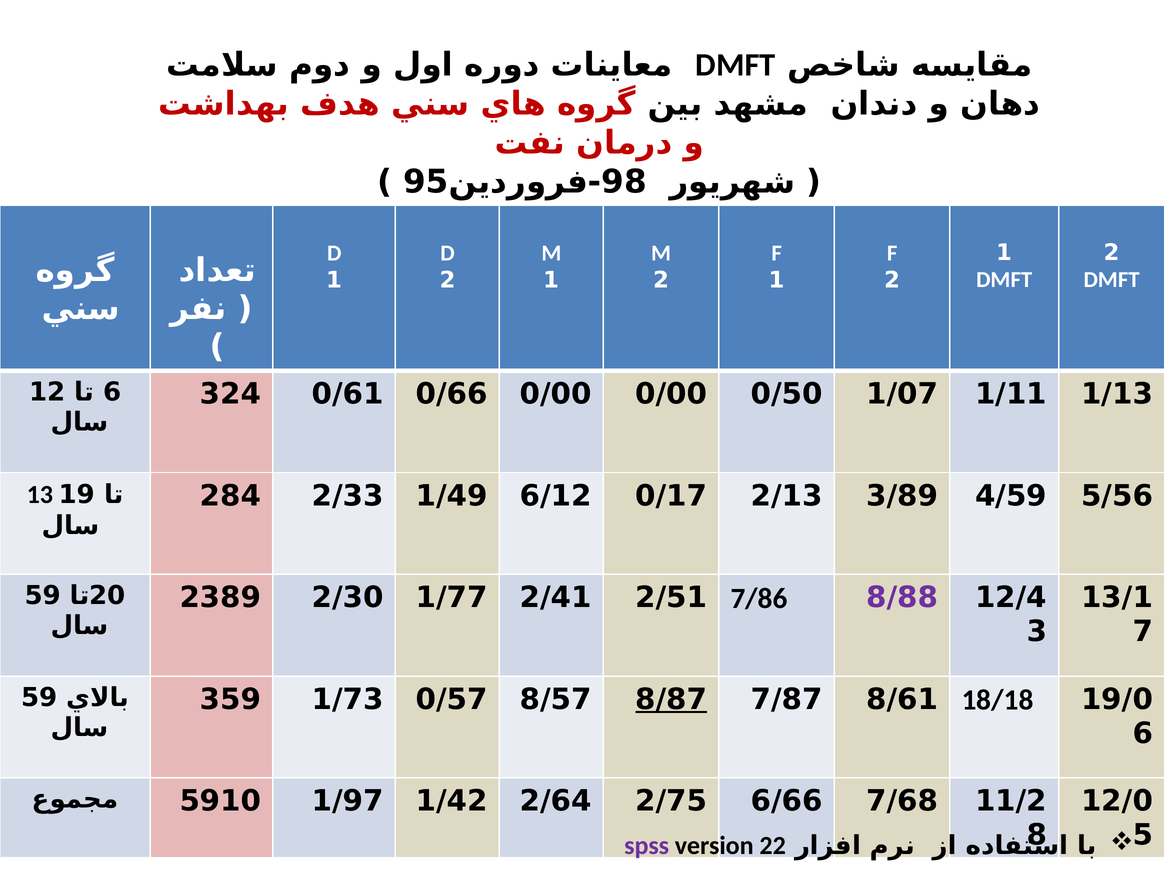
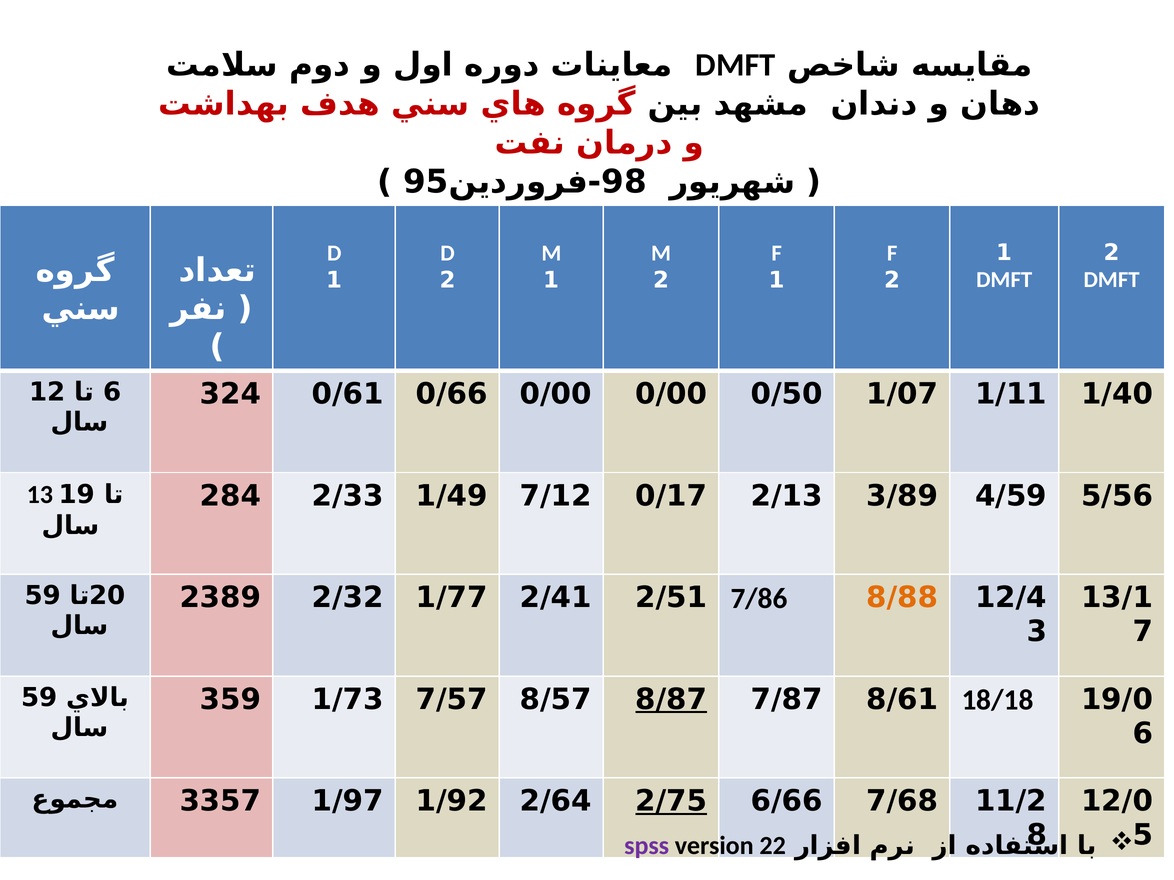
1/13: 1/13 -> 1/40
6/12: 6/12 -> 7/12
2/30: 2/30 -> 2/32
8/88 colour: purple -> orange
0/57: 0/57 -> 7/57
5910: 5910 -> 3357
1/42: 1/42 -> 1/92
2/75 underline: none -> present
